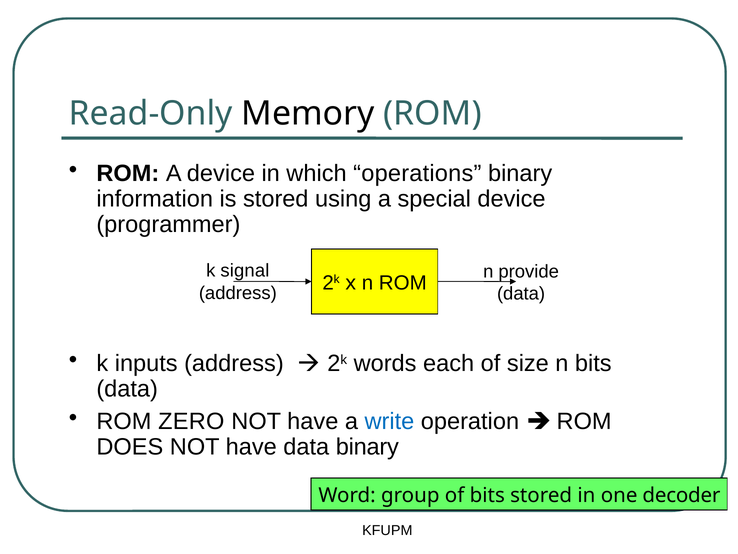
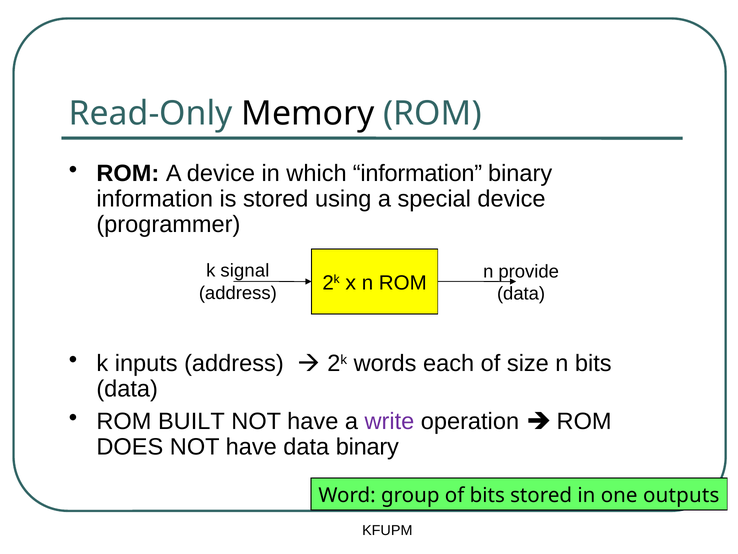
which operations: operations -> information
ZERO: ZERO -> BUILT
write colour: blue -> purple
decoder: decoder -> outputs
